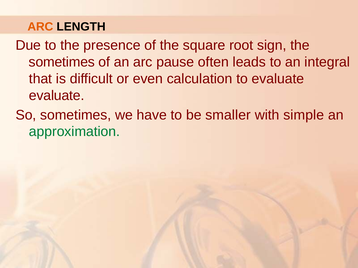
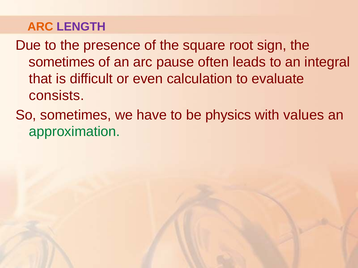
LENGTH colour: black -> purple
evaluate at (57, 96): evaluate -> consists
smaller: smaller -> physics
simple: simple -> values
